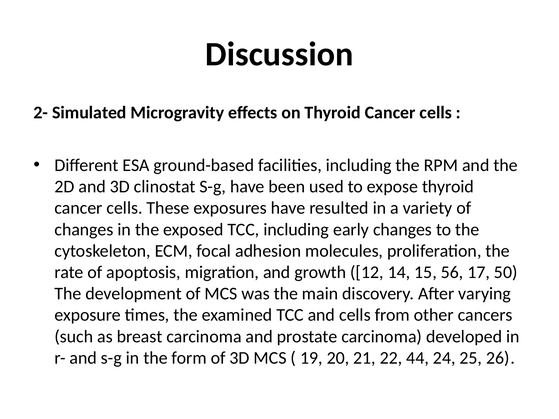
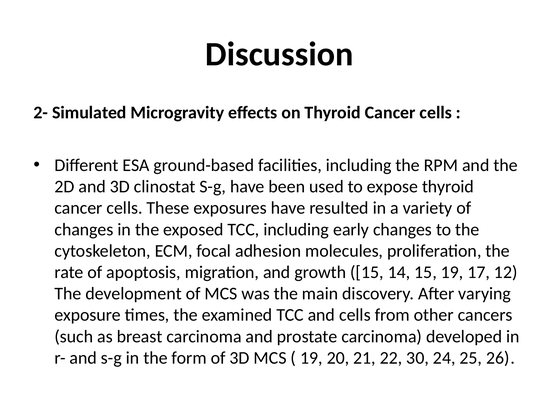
growth 12: 12 -> 15
15 56: 56 -> 19
50: 50 -> 12
44: 44 -> 30
